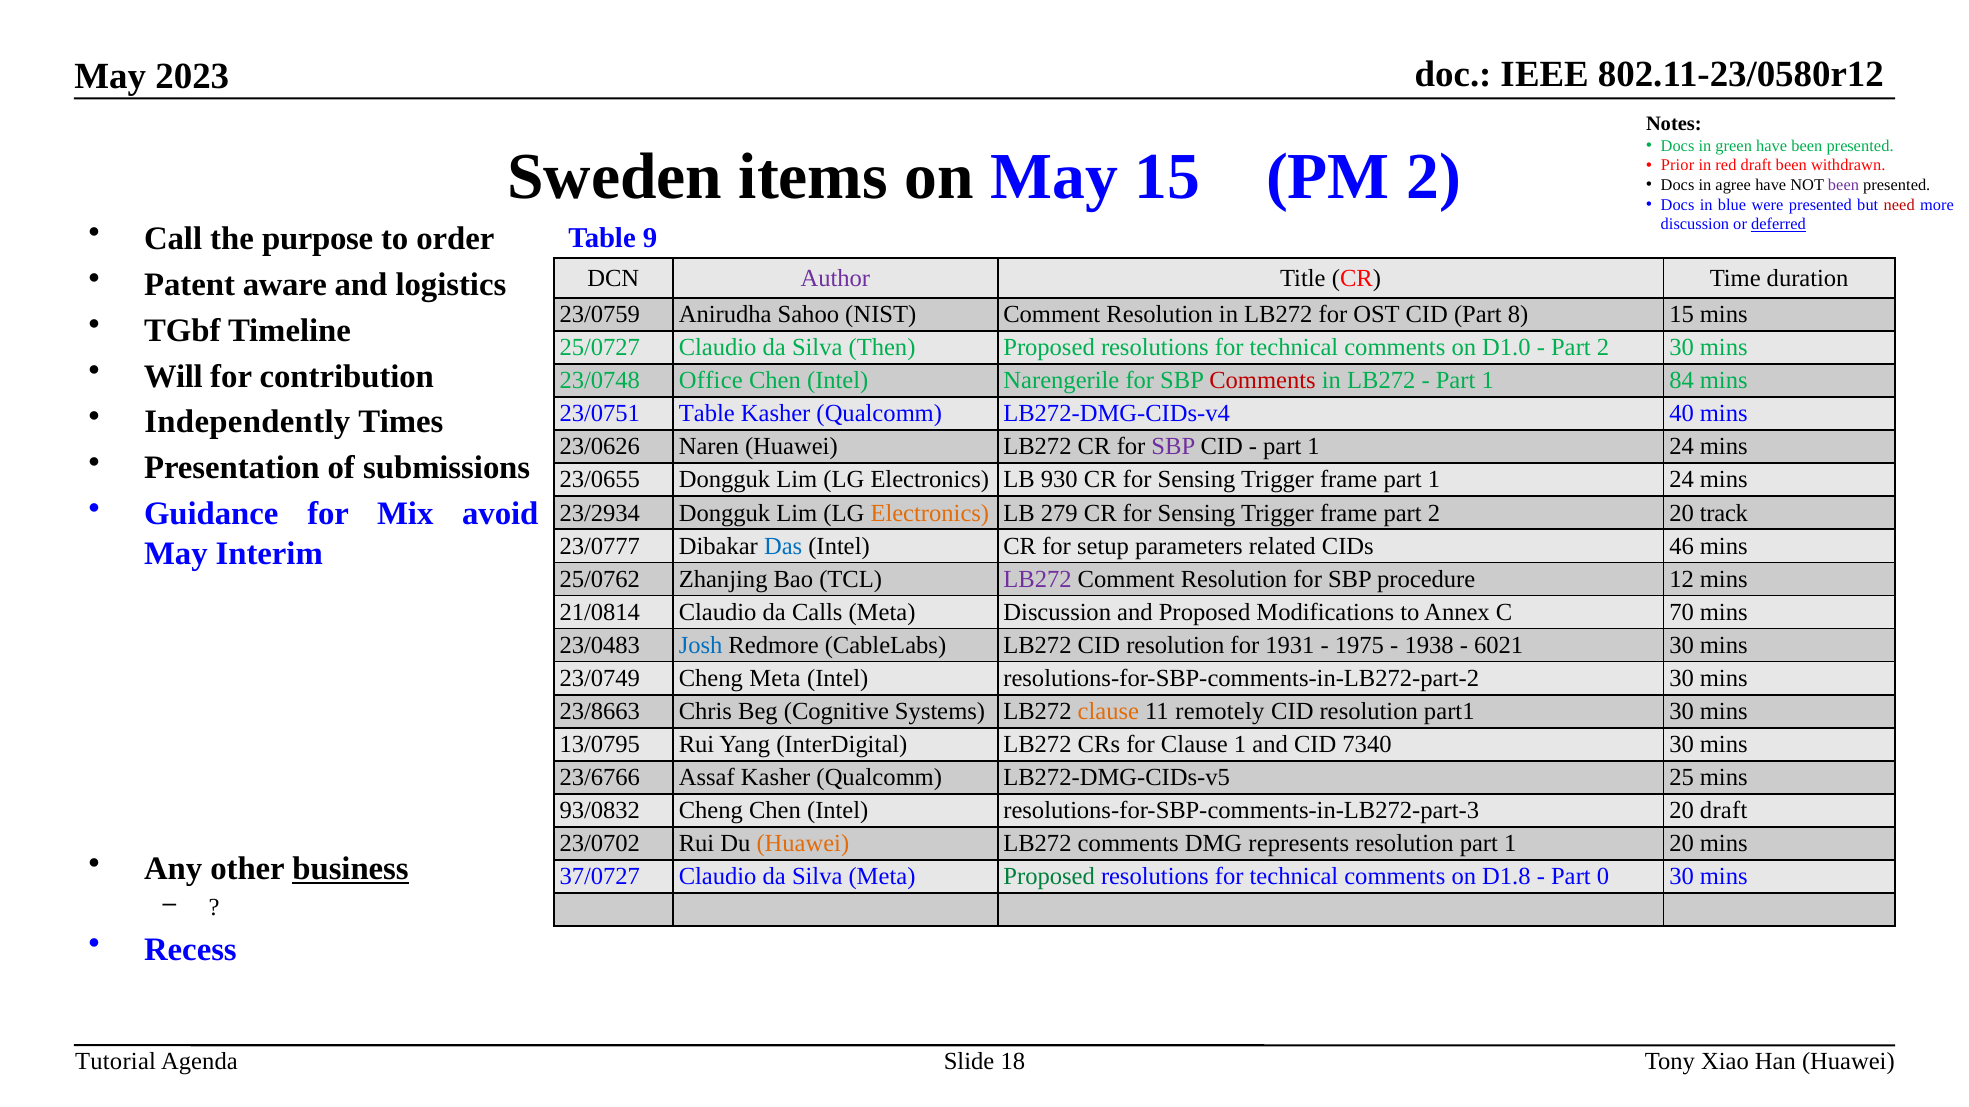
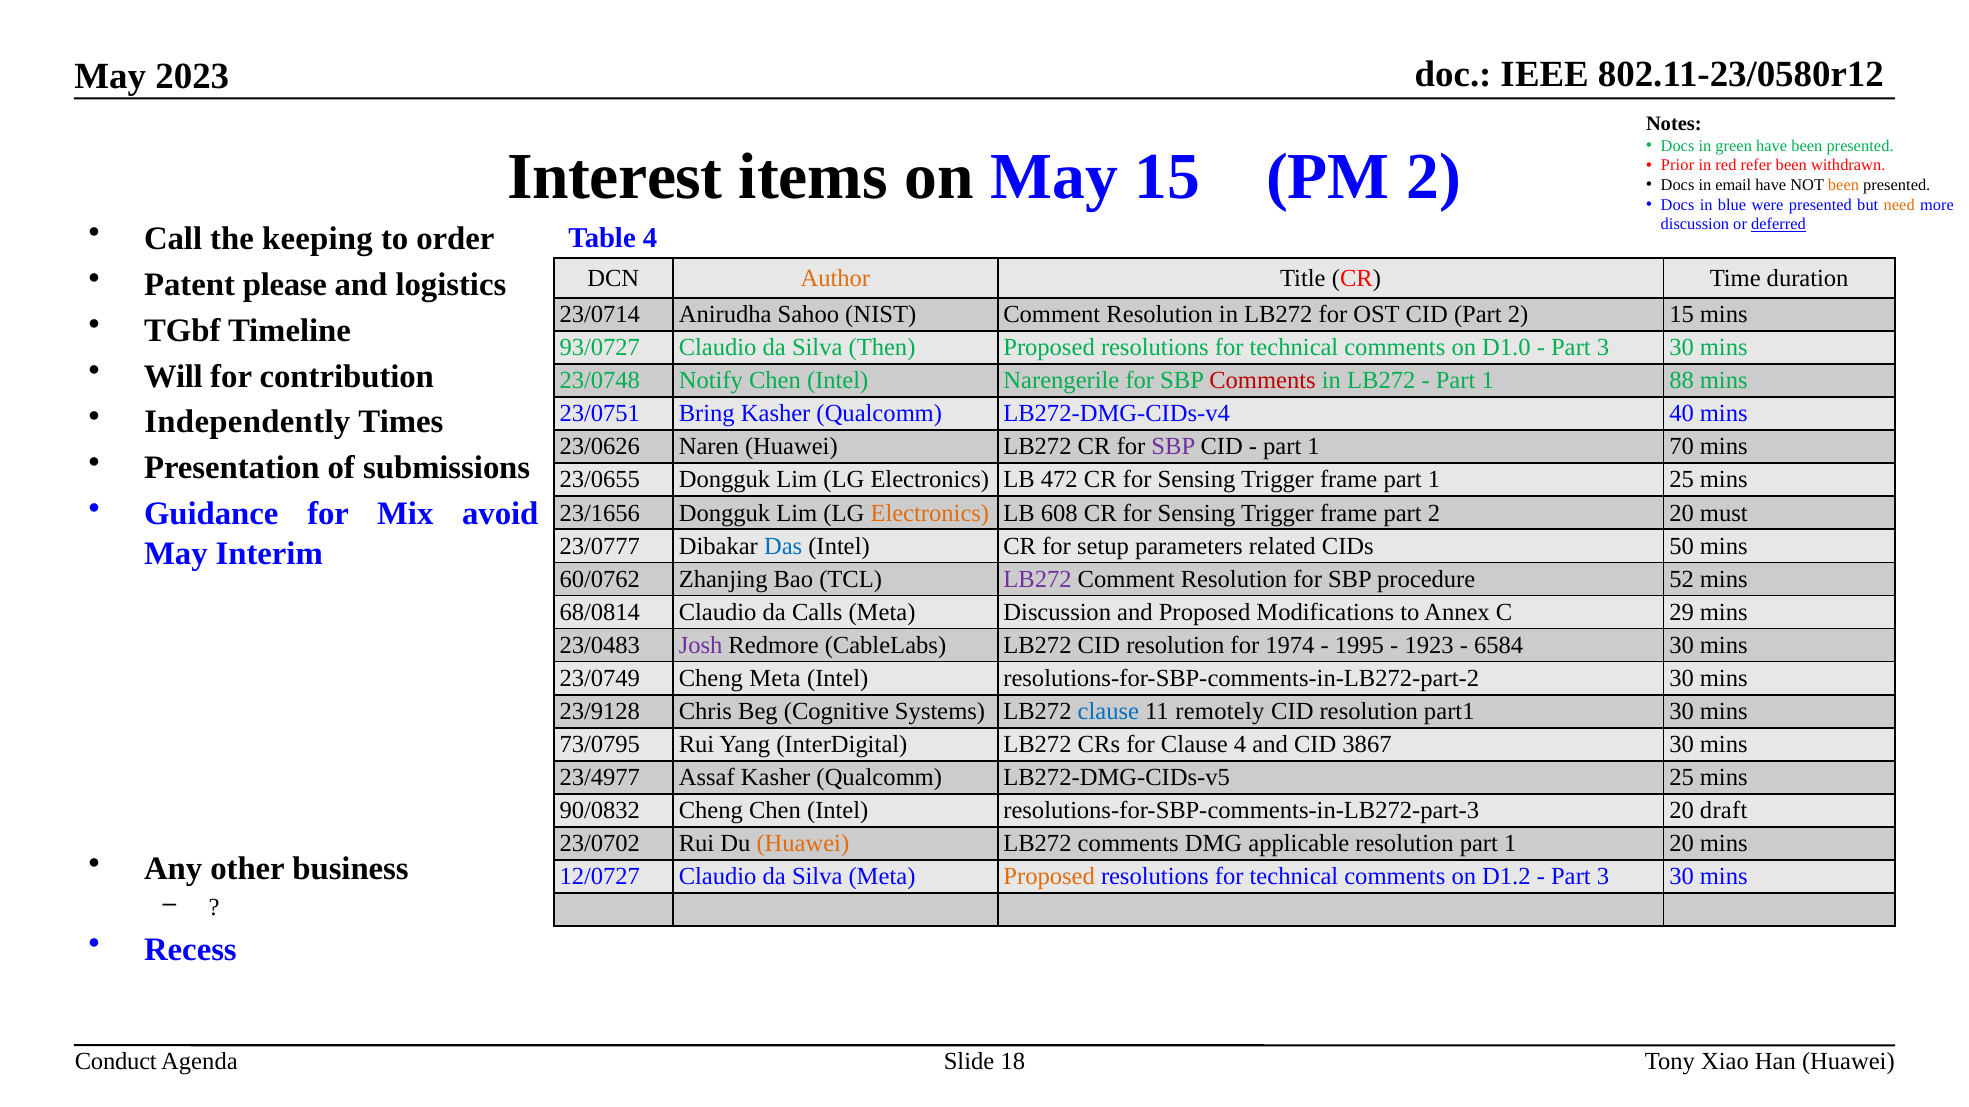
Sweden: Sweden -> Interest
red draft: draft -> refer
agree: agree -> email
been at (1843, 185) colour: purple -> orange
need colour: red -> orange
purpose: purpose -> keeping
Table 9: 9 -> 4
Author colour: purple -> orange
aware: aware -> please
23/0759: 23/0759 -> 23/0714
CID Part 8: 8 -> 2
25/0727: 25/0727 -> 93/0727
2 at (1603, 348): 2 -> 3
Office: Office -> Notify
84: 84 -> 88
23/0751 Table: Table -> Bring
24 at (1682, 447): 24 -> 70
930: 930 -> 472
frame part 1 24: 24 -> 25
23/2934: 23/2934 -> 23/1656
279: 279 -> 608
track: track -> must
46: 46 -> 50
25/0762: 25/0762 -> 60/0762
12: 12 -> 52
21/0814: 21/0814 -> 68/0814
70: 70 -> 29
Josh colour: blue -> purple
1931: 1931 -> 1974
1975: 1975 -> 1995
1938: 1938 -> 1923
6021: 6021 -> 6584
23/8663: 23/8663 -> 23/9128
clause at (1108, 712) colour: orange -> blue
13/0795: 13/0795 -> 73/0795
Clause 1: 1 -> 4
7340: 7340 -> 3867
23/6766: 23/6766 -> 23/4977
93/0832: 93/0832 -> 90/0832
represents: represents -> applicable
business underline: present -> none
37/0727: 37/0727 -> 12/0727
Proposed at (1049, 877) colour: green -> orange
D1.8: D1.8 -> D1.2
0 at (1603, 877): 0 -> 3
Tutorial: Tutorial -> Conduct
